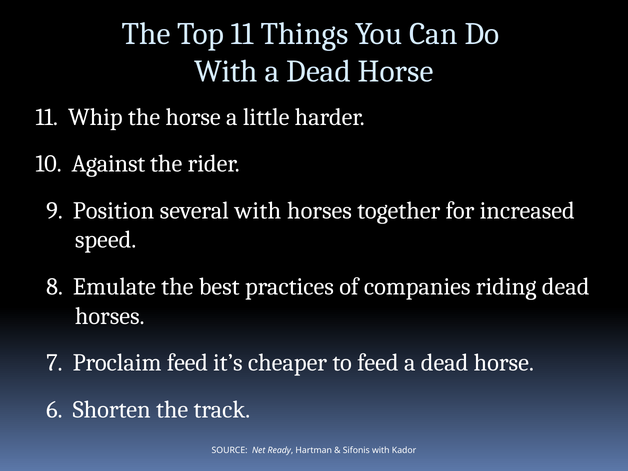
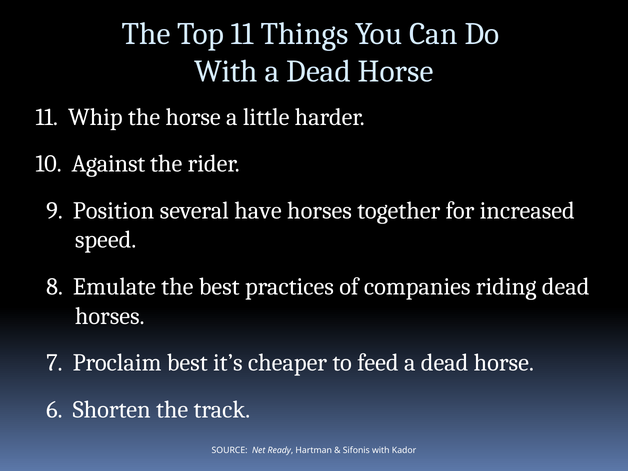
several with: with -> have
Proclaim feed: feed -> best
